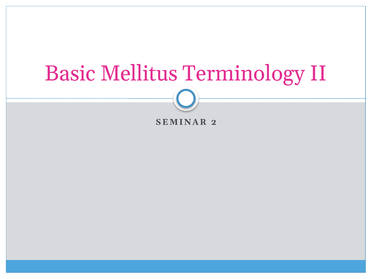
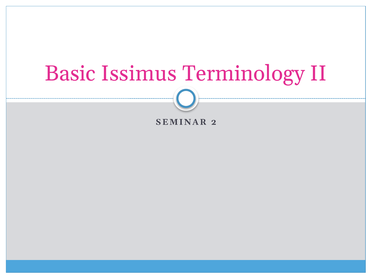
Mellitus: Mellitus -> Issimus
